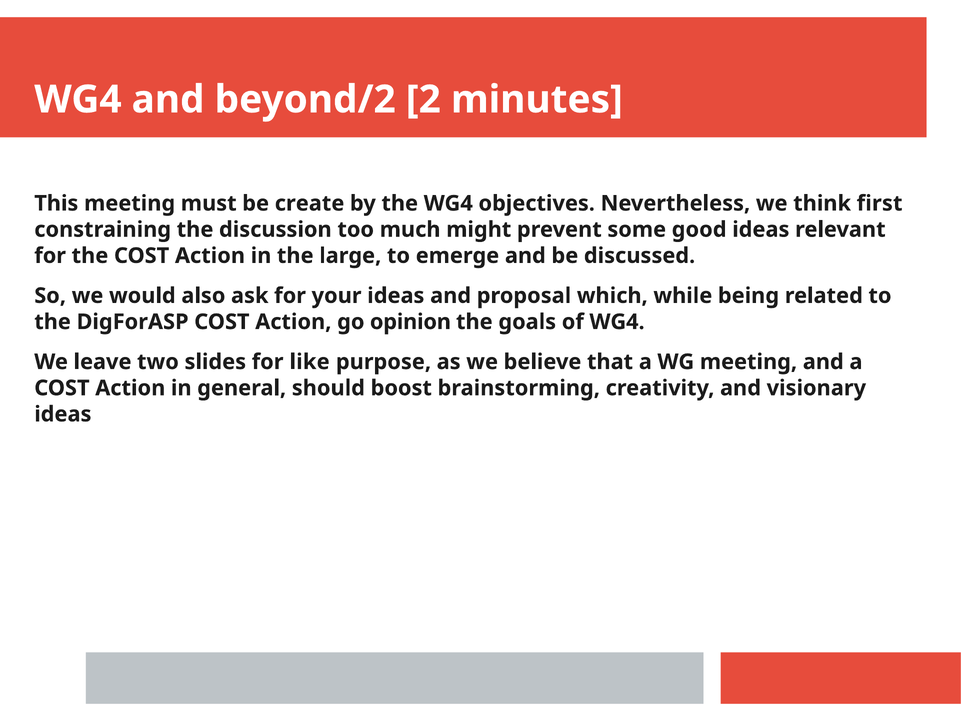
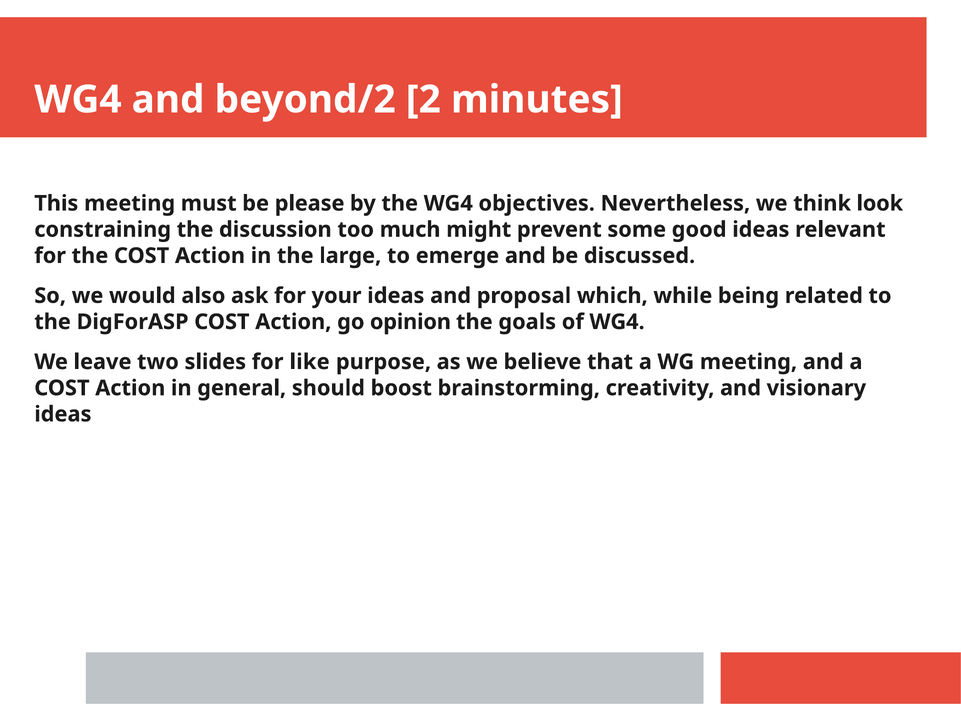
create: create -> please
first: first -> look
